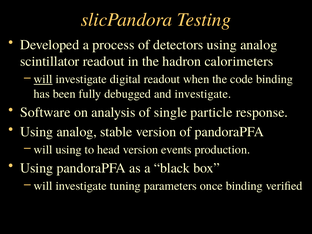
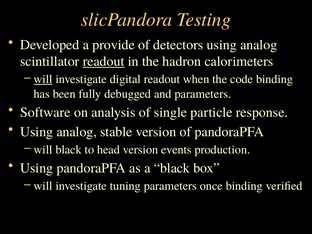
process: process -> provide
readout at (104, 61) underline: none -> present
and investigate: investigate -> parameters
will using: using -> black
